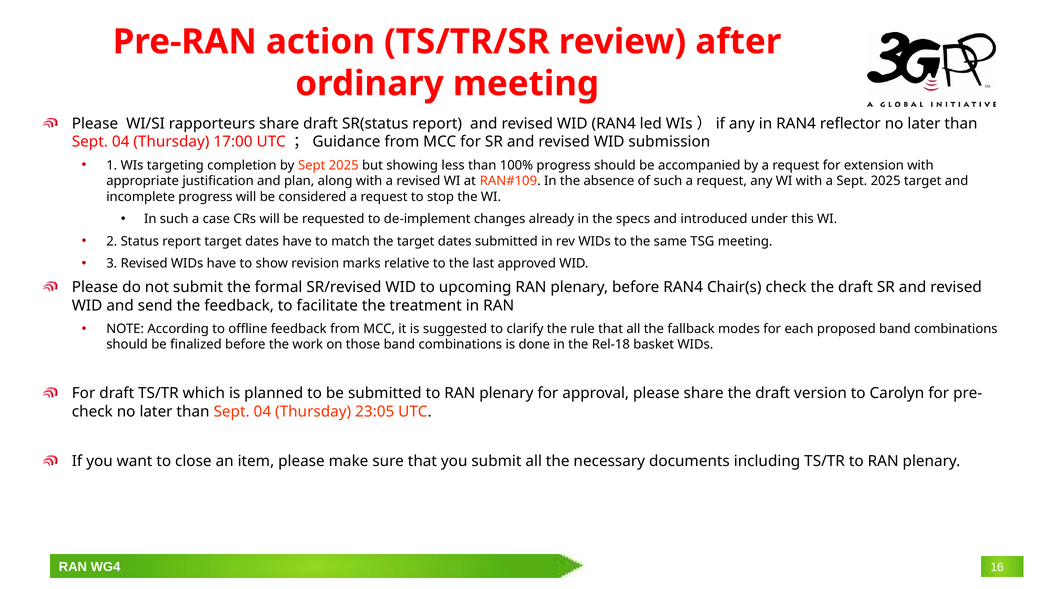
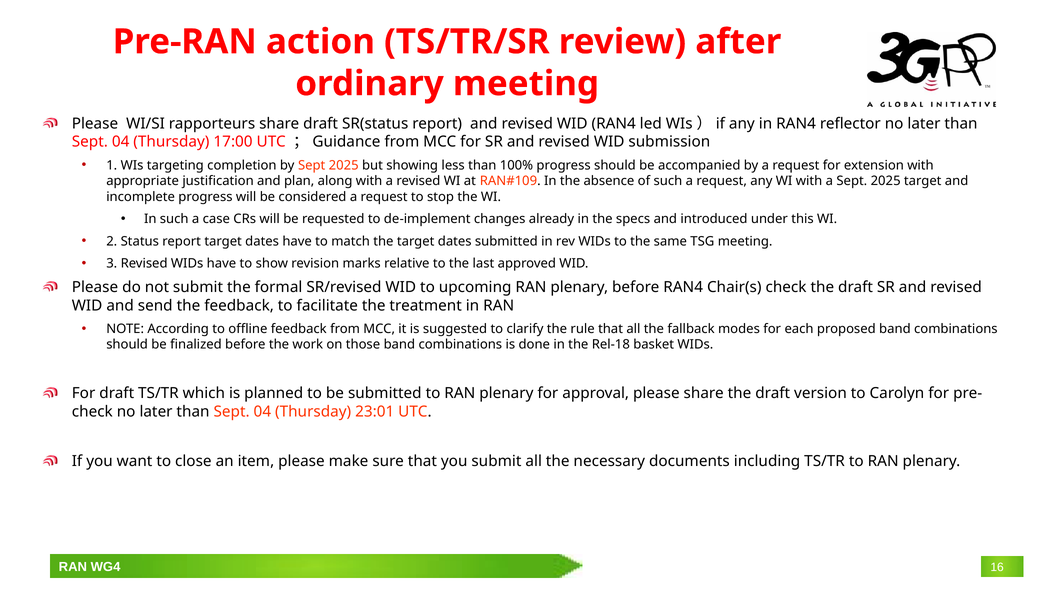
23:05: 23:05 -> 23:01
